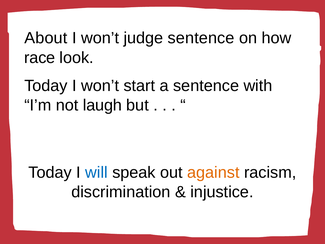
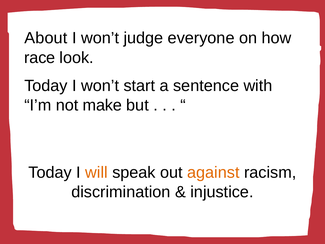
judge sentence: sentence -> everyone
laugh: laugh -> make
will colour: blue -> orange
